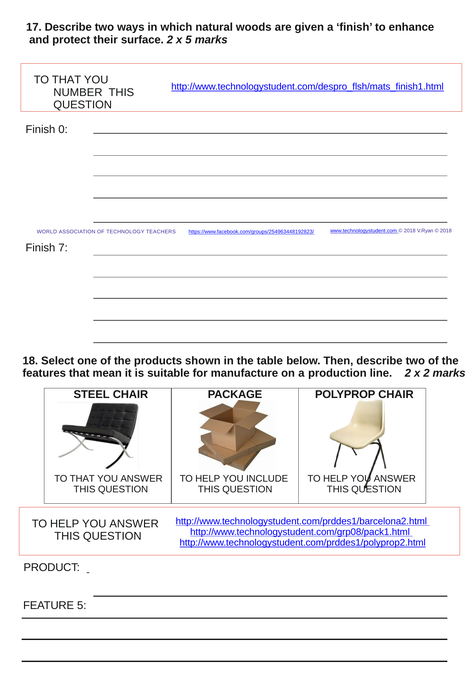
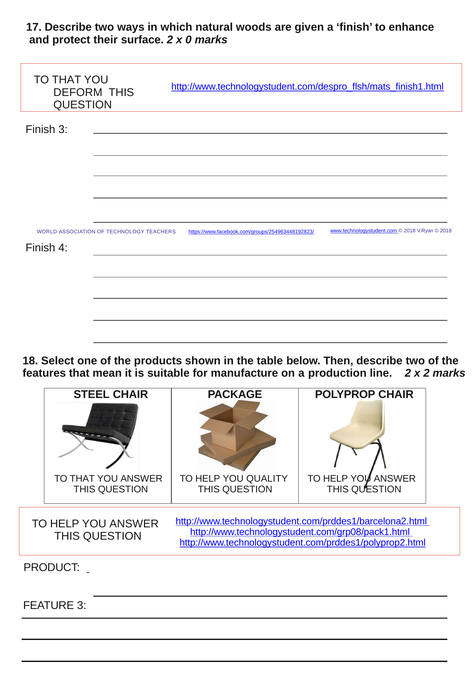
x 5: 5 -> 0
NUMBER: NUMBER -> DEFORM
Finish 0: 0 -> 3
7: 7 -> 4
INCLUDE: INCLUDE -> QUALITY
FEATURE 5: 5 -> 3
